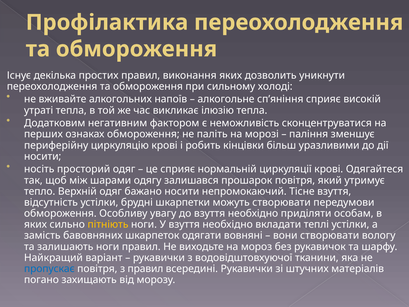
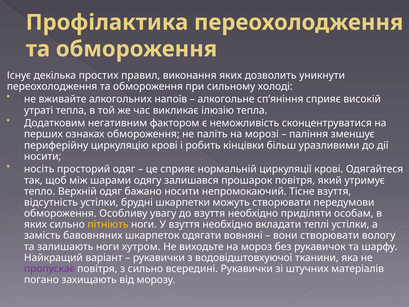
ноги правил: правил -> хутром
пропускає colour: blue -> purple
з правил: правил -> сильно
